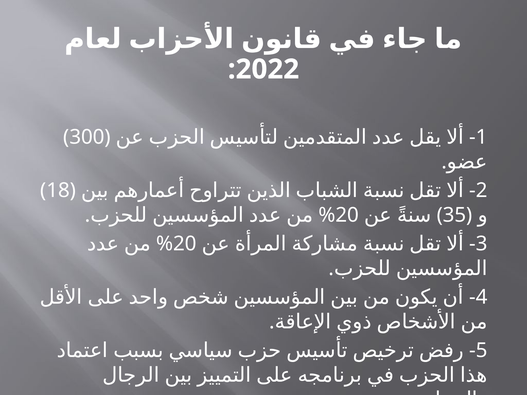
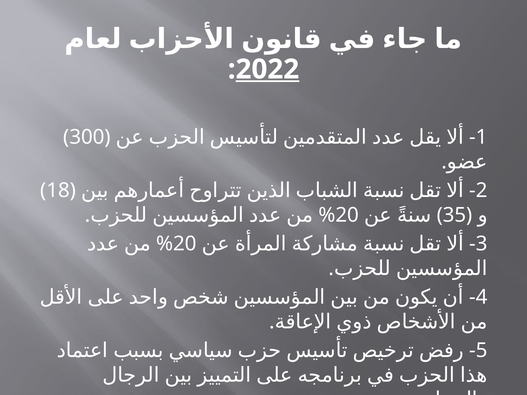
2022 underline: none -> present
